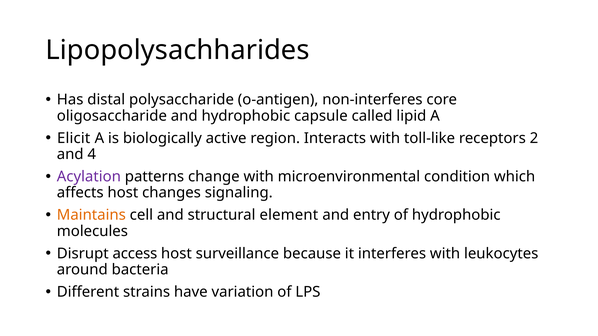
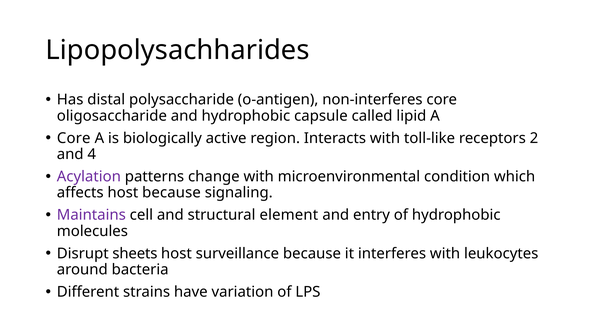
Elicit at (74, 138): Elicit -> Core
host changes: changes -> because
Maintains colour: orange -> purple
access: access -> sheets
